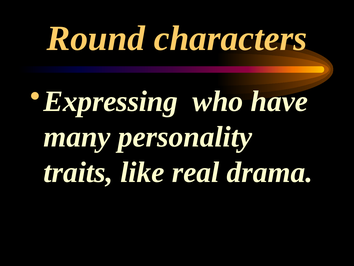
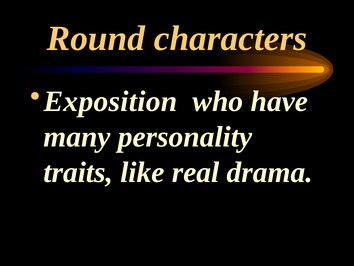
Expressing: Expressing -> Exposition
